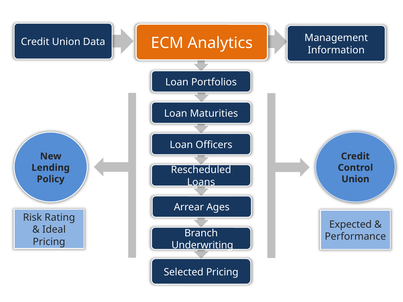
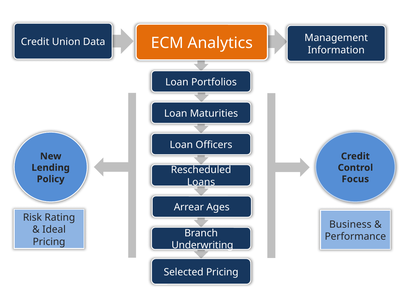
Union at (355, 179): Union -> Focus
Expected: Expected -> Business
